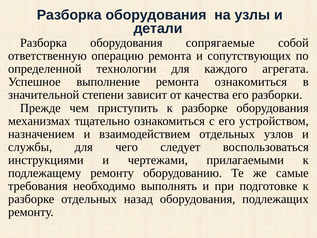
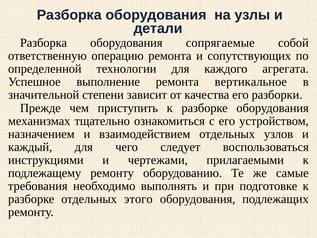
ремонта ознакомиться: ознакомиться -> вертикальное
службы: службы -> каждый
назад: назад -> этого
